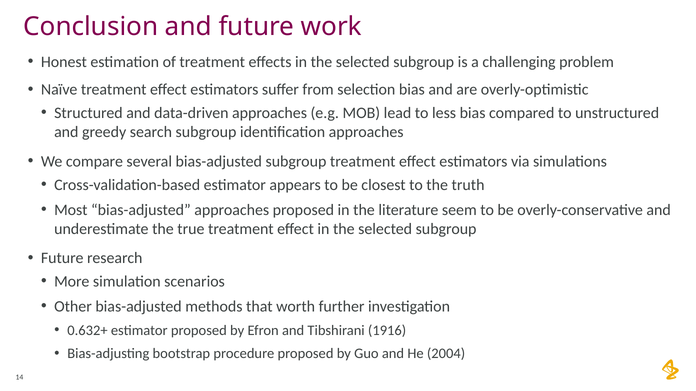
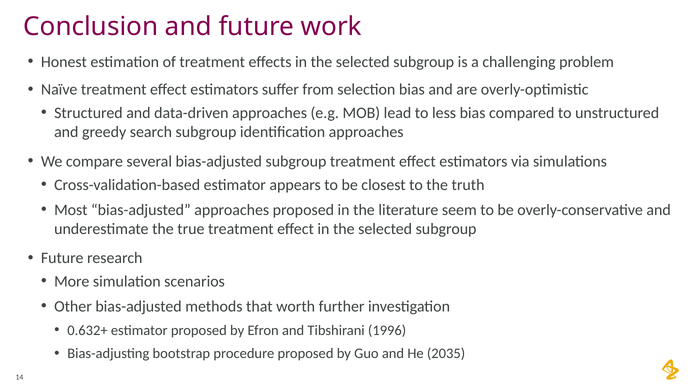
1916: 1916 -> 1996
2004: 2004 -> 2035
